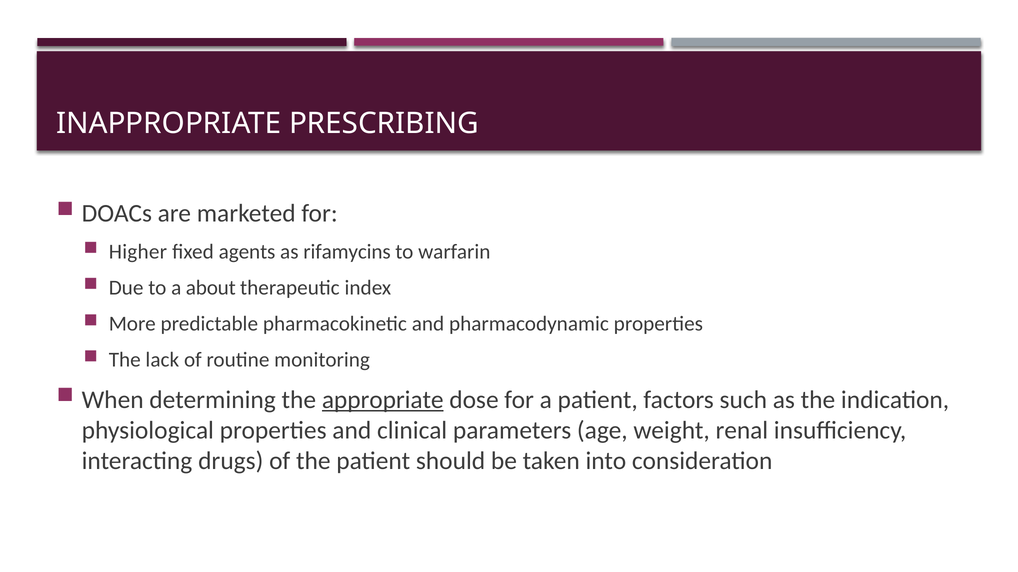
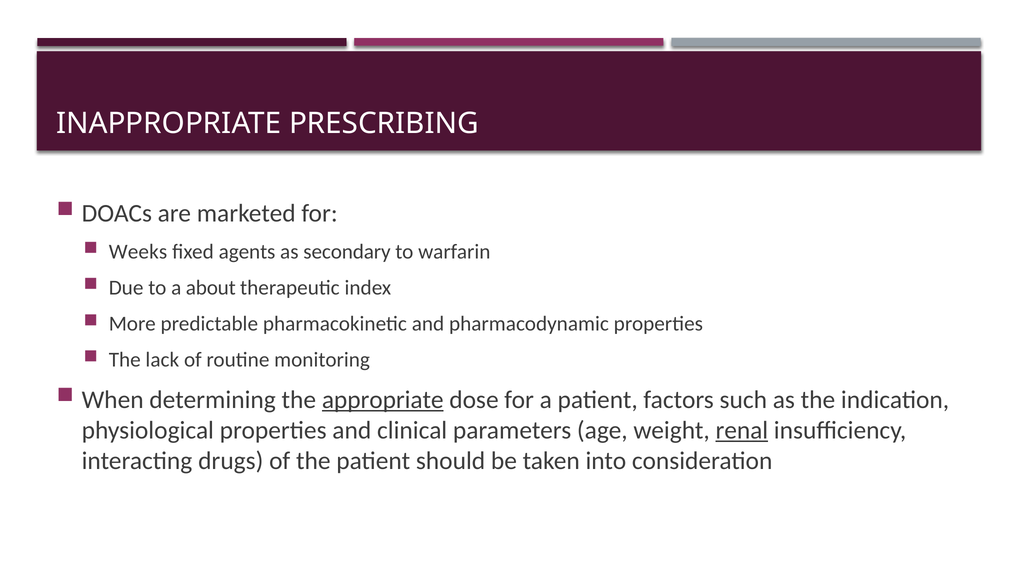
Higher: Higher -> Weeks
rifamycins: rifamycins -> secondary
renal underline: none -> present
